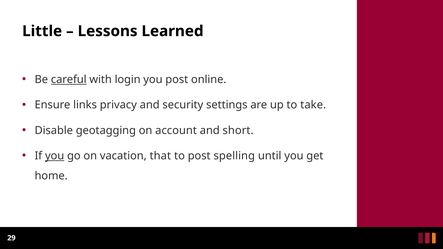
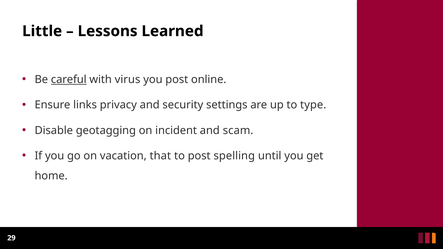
login: login -> virus
take: take -> type
account: account -> incident
short: short -> scam
you at (55, 156) underline: present -> none
